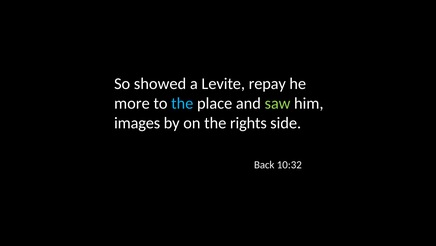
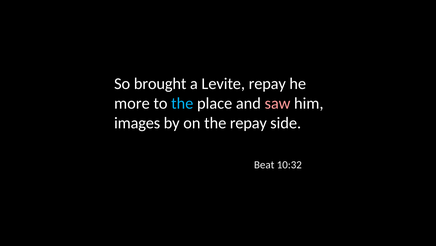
showed: showed -> brought
saw colour: light green -> pink
the rights: rights -> repay
Back: Back -> Beat
